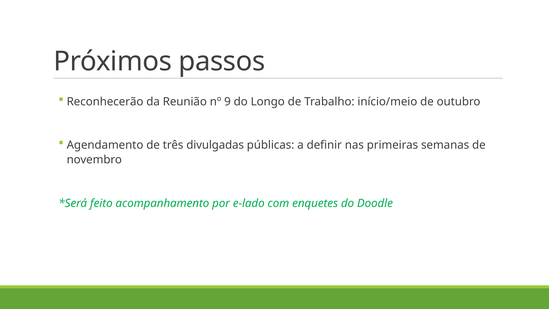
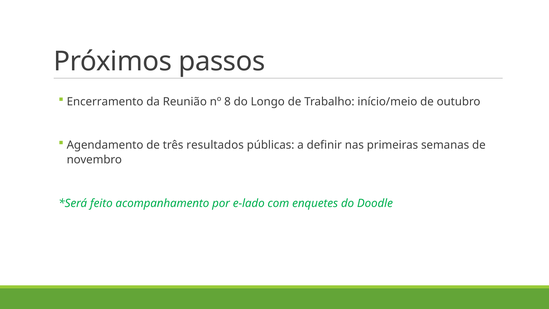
Reconhecerão: Reconhecerão -> Encerramento
9: 9 -> 8
divulgadas: divulgadas -> resultados
